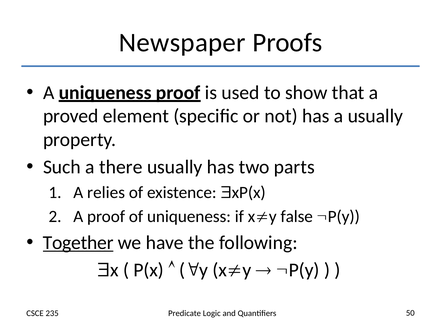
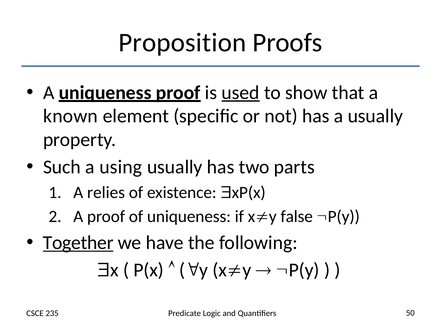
Newspaper: Newspaper -> Proposition
used underline: none -> present
proved: proved -> known
there: there -> using
